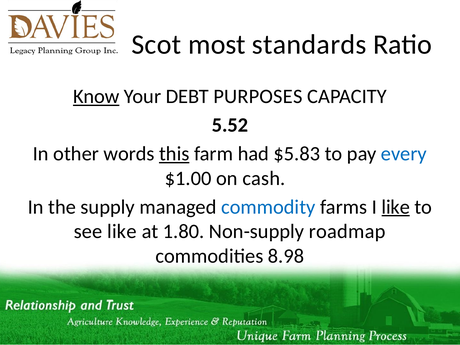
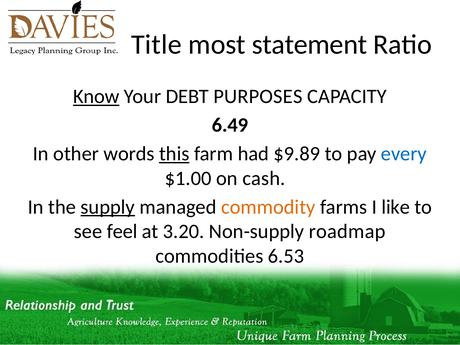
Scot: Scot -> Title
standards: standards -> statement
5.52: 5.52 -> 6.49
$5.83: $5.83 -> $9.89
supply underline: none -> present
commodity colour: blue -> orange
like at (396, 207) underline: present -> none
see like: like -> feel
1.80: 1.80 -> 3.20
8.98: 8.98 -> 6.53
